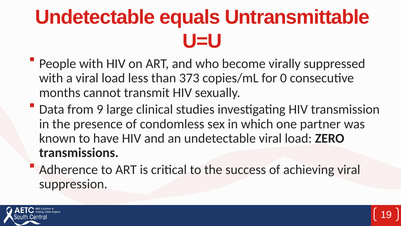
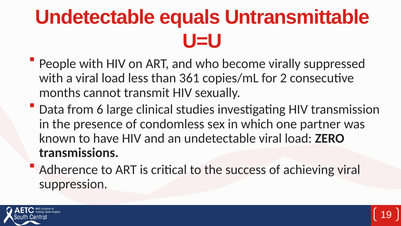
373: 373 -> 361
0: 0 -> 2
9: 9 -> 6
